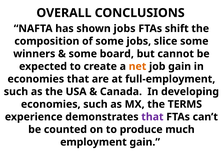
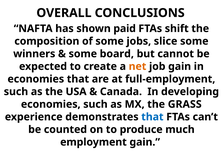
shown jobs: jobs -> paid
TERMS: TERMS -> GRASS
that at (152, 117) colour: purple -> blue
